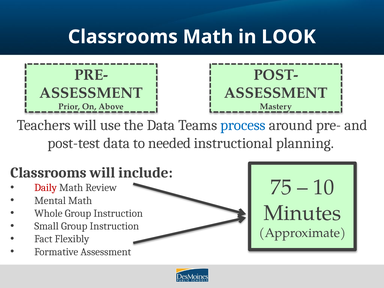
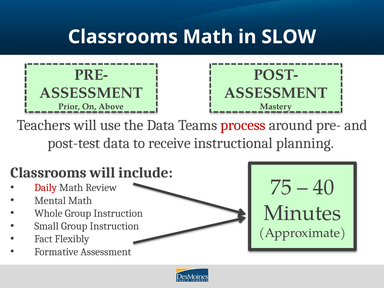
LOOK: LOOK -> SLOW
process colour: blue -> red
needed: needed -> receive
10: 10 -> 40
